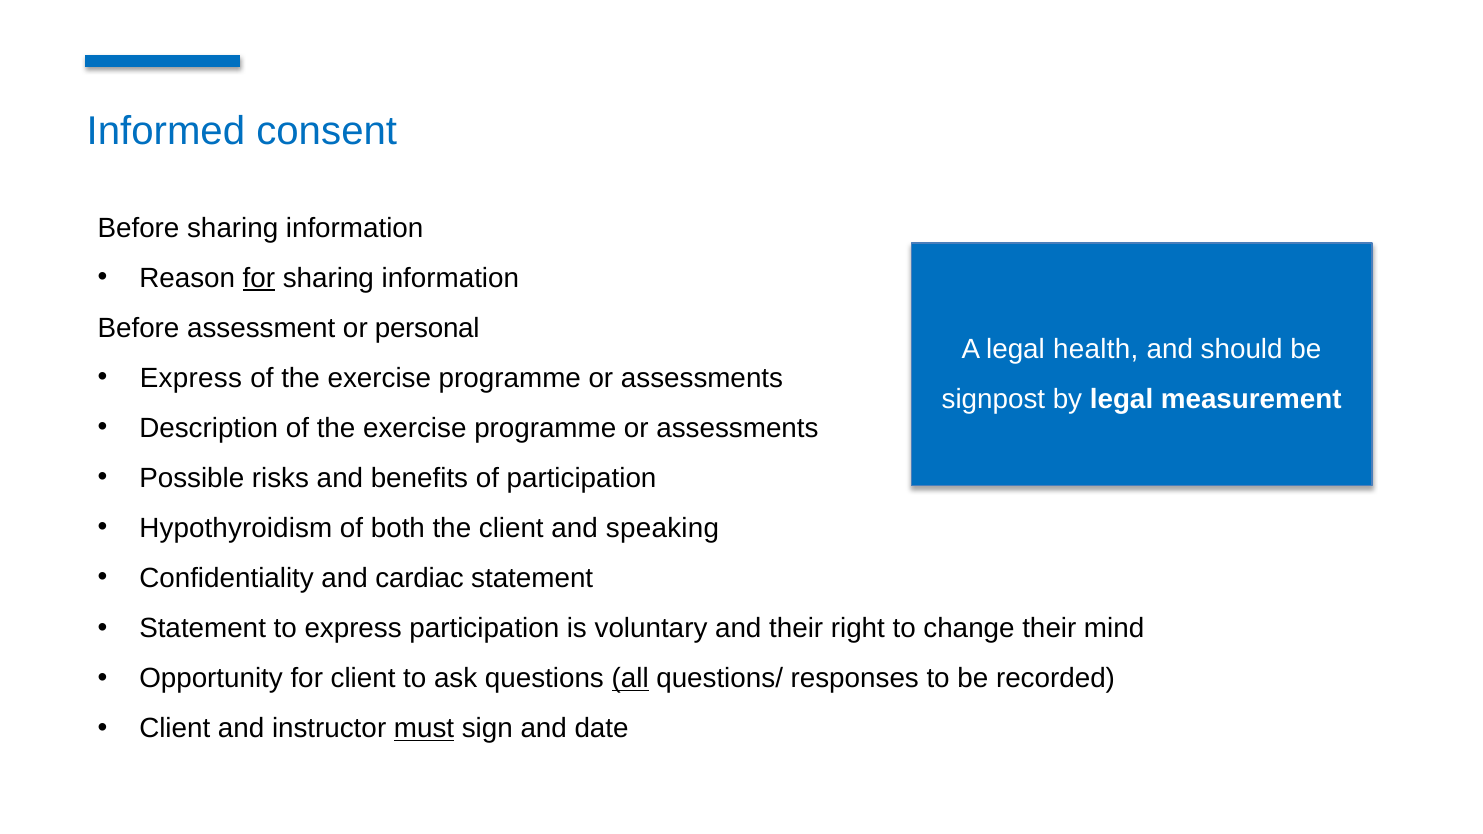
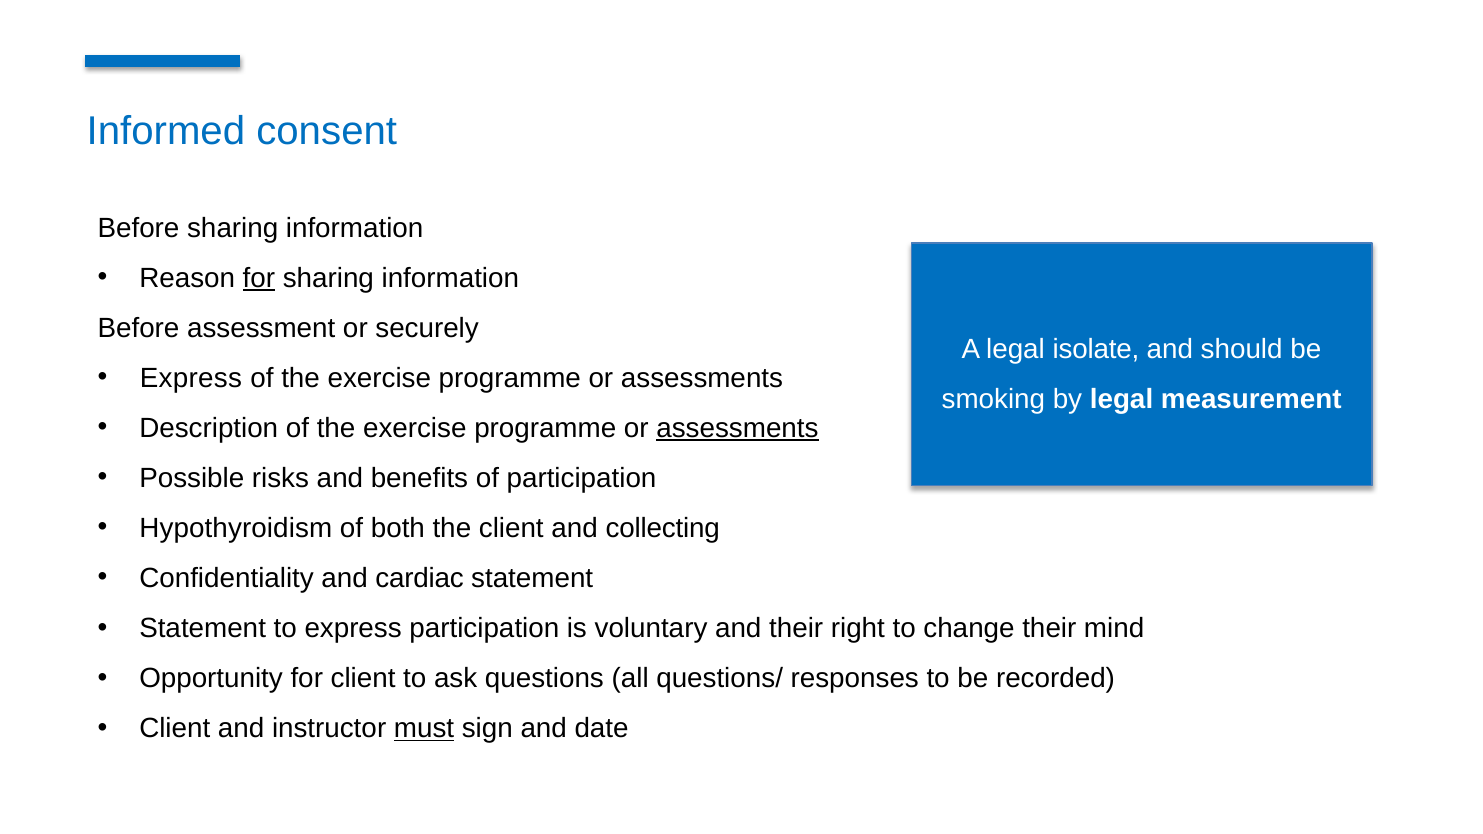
personal: personal -> securely
health: health -> isolate
signpost: signpost -> smoking
assessments at (737, 428) underline: none -> present
speaking: speaking -> collecting
all underline: present -> none
